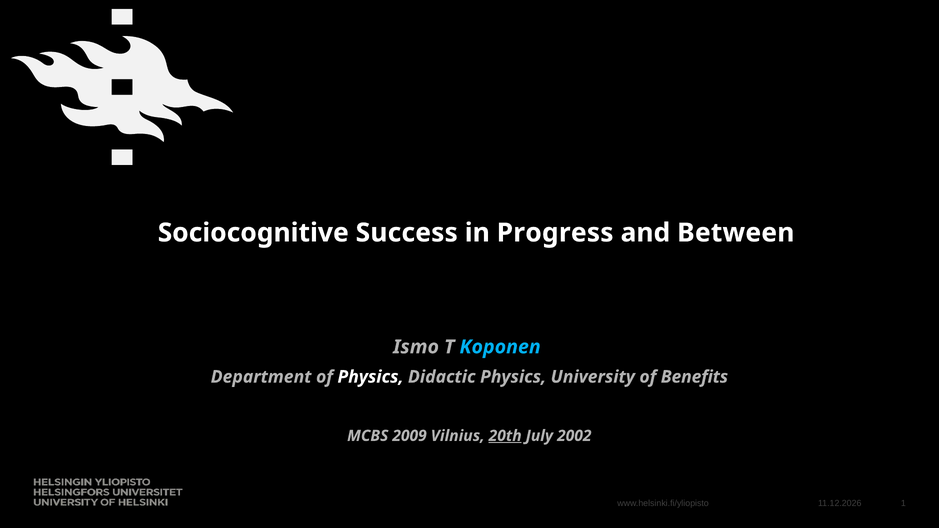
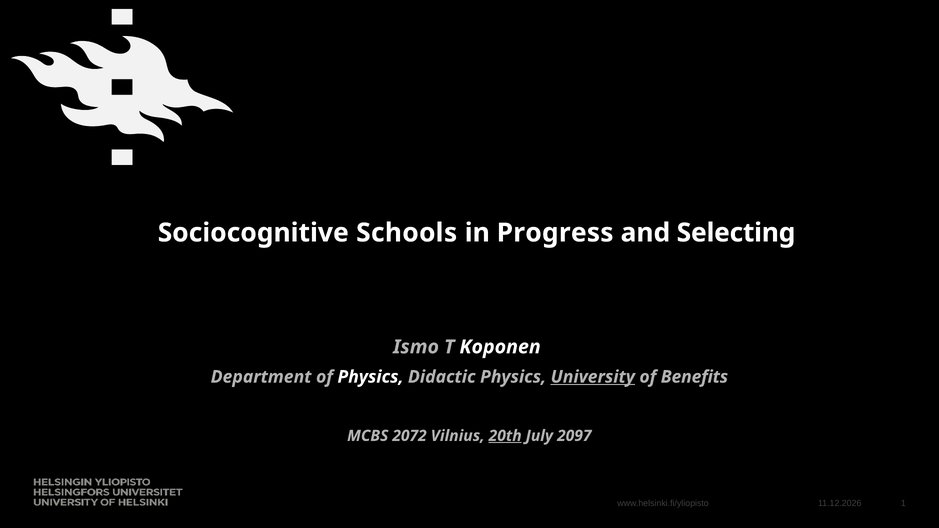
Success: Success -> Schools
Between: Between -> Selecting
Koponen colour: light blue -> white
University underline: none -> present
2009: 2009 -> 2072
2002: 2002 -> 2097
